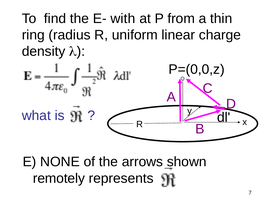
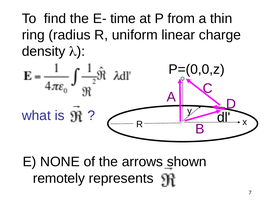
with: with -> time
